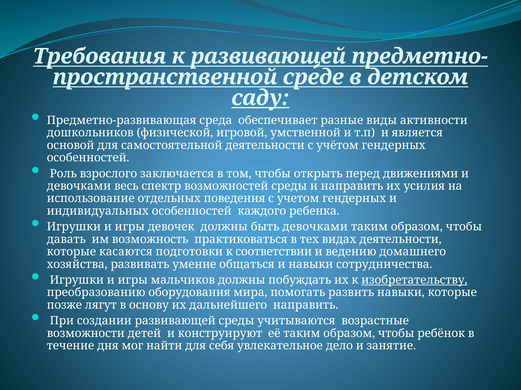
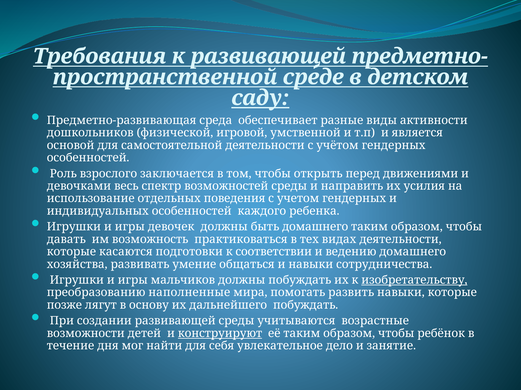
быть девочками: девочками -> домашнего
оборудования: оборудования -> наполненные
дальнейшего направить: направить -> побуждать
конструируют underline: none -> present
